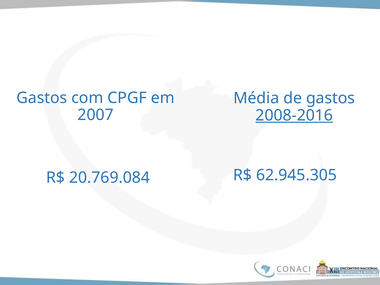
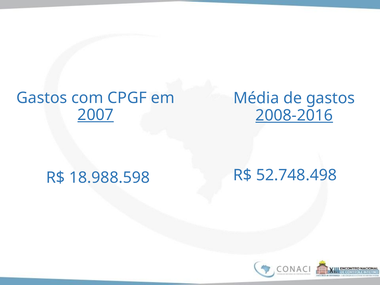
2007 underline: none -> present
20.769.084: 20.769.084 -> 18.988.598
62.945.305: 62.945.305 -> 52.748.498
